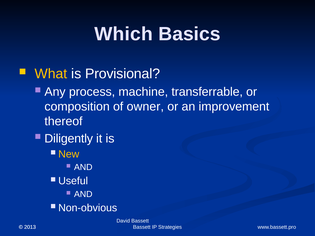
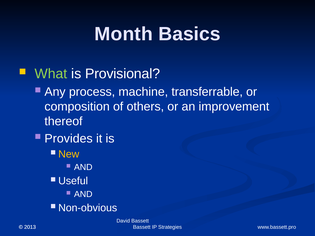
Which: Which -> Month
What colour: yellow -> light green
owner: owner -> others
Diligently: Diligently -> Provides
